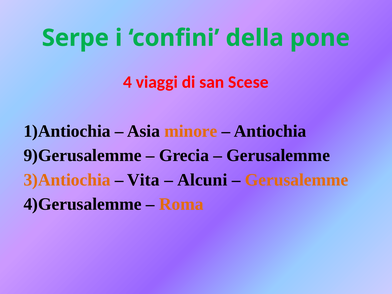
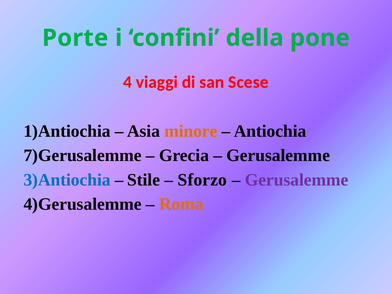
Serpe: Serpe -> Porte
9)Gerusalemme: 9)Gerusalemme -> 7)Gerusalemme
3)Antiochia colour: orange -> blue
Vita: Vita -> Stile
Alcuni: Alcuni -> Sforzo
Gerusalemme at (297, 180) colour: orange -> purple
